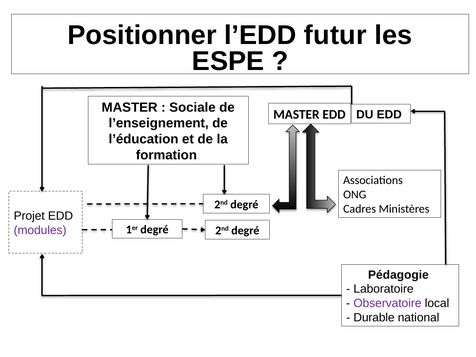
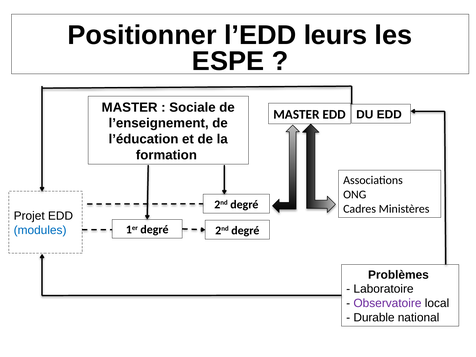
futur: futur -> leurs
modules colour: purple -> blue
Pédagogie: Pédagogie -> Problèmes
